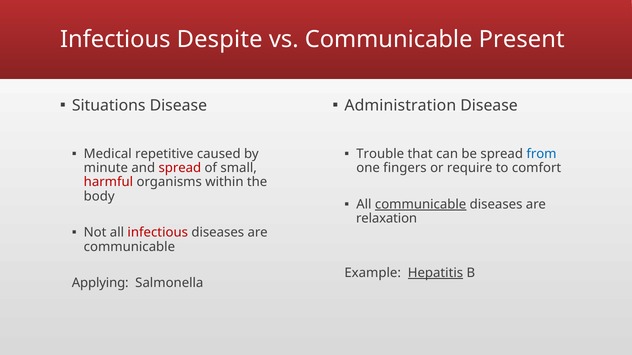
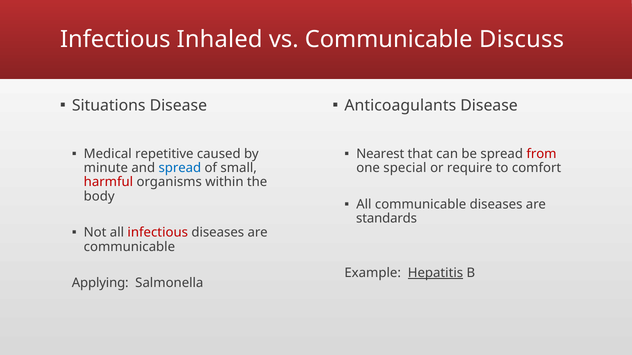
Despite: Despite -> Inhaled
Present: Present -> Discuss
Administration: Administration -> Anticoagulants
Trouble: Trouble -> Nearest
from colour: blue -> red
spread at (180, 168) colour: red -> blue
fingers: fingers -> special
communicable at (421, 205) underline: present -> none
relaxation: relaxation -> standards
